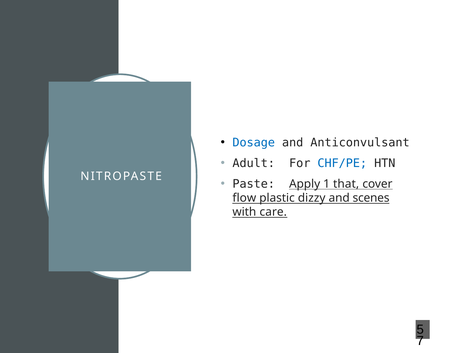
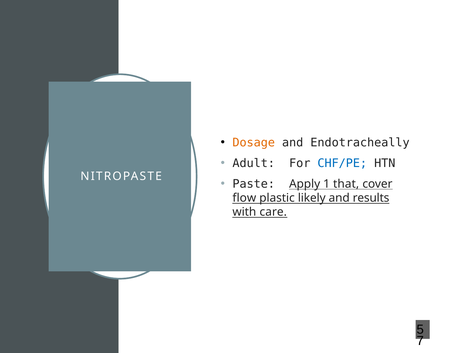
Dosage colour: blue -> orange
Anticonvulsant: Anticonvulsant -> Endotracheally
dizzy: dizzy -> likely
scenes: scenes -> results
